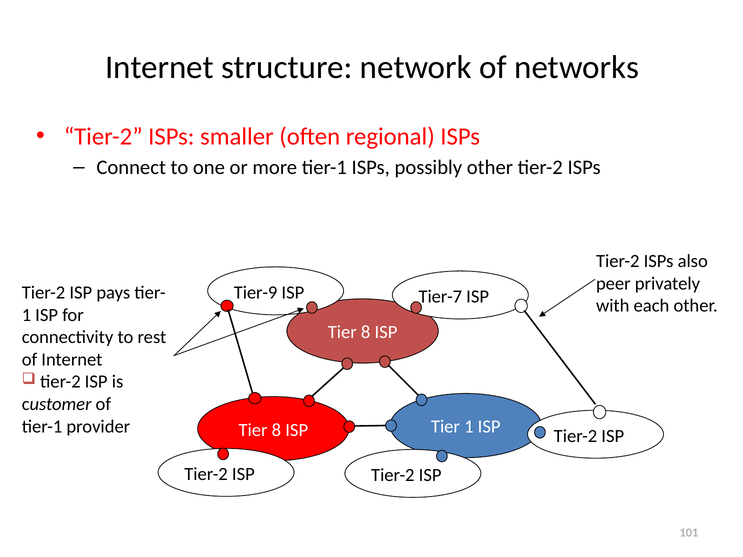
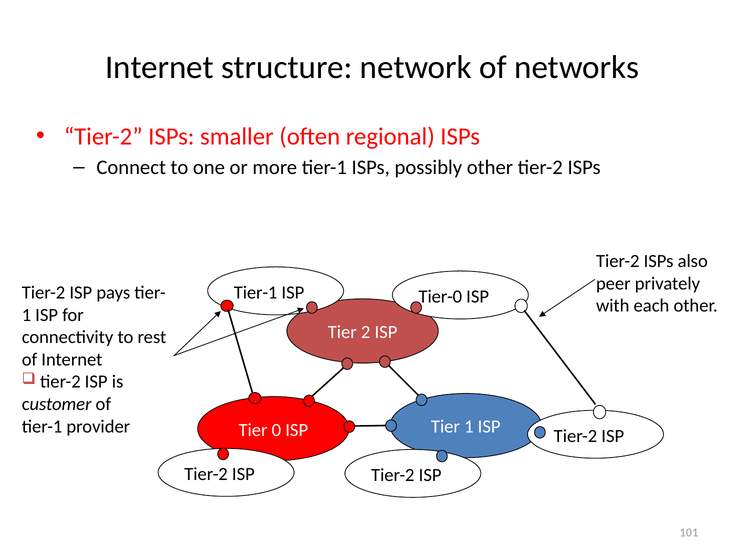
Tier-9 at (256, 293): Tier-9 -> Tier-1
Tier-7: Tier-7 -> Tier-0
8 at (366, 332): 8 -> 2
8 at (276, 430): 8 -> 0
